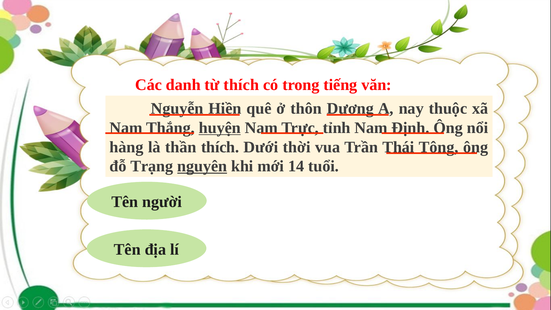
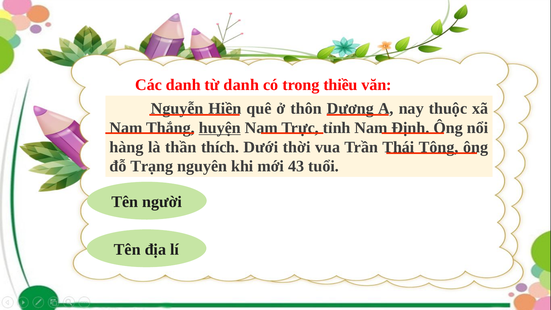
từ thích: thích -> danh
tiếng: tiếng -> thiều
nguyên underline: present -> none
14: 14 -> 43
